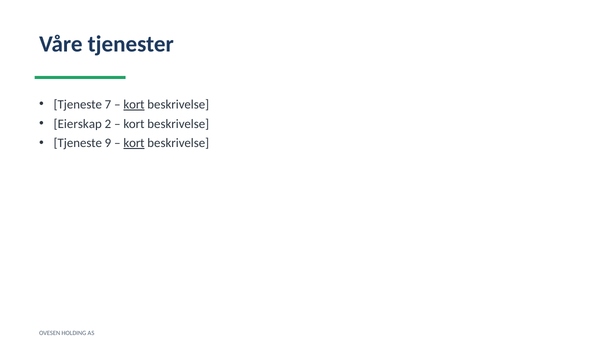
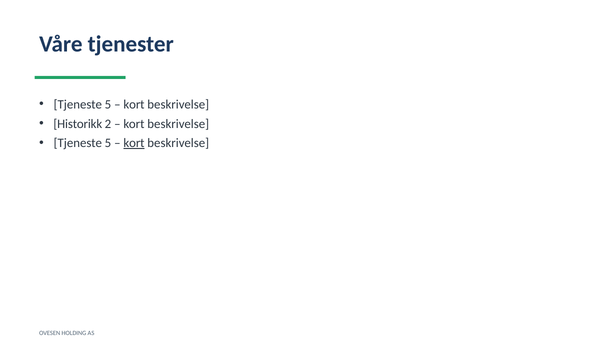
7 at (108, 104): 7 -> 5
kort at (134, 104) underline: present -> none
Eierskap: Eierskap -> Historikk
9 at (108, 143): 9 -> 5
